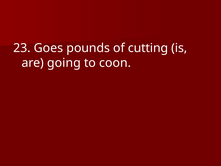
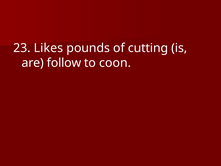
Goes: Goes -> Likes
going: going -> follow
